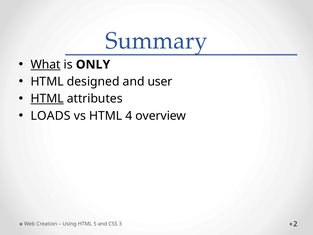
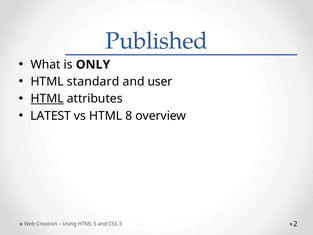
Summary: Summary -> Published
What underline: present -> none
designed: designed -> standard
LOADS: LOADS -> LATEST
4: 4 -> 8
